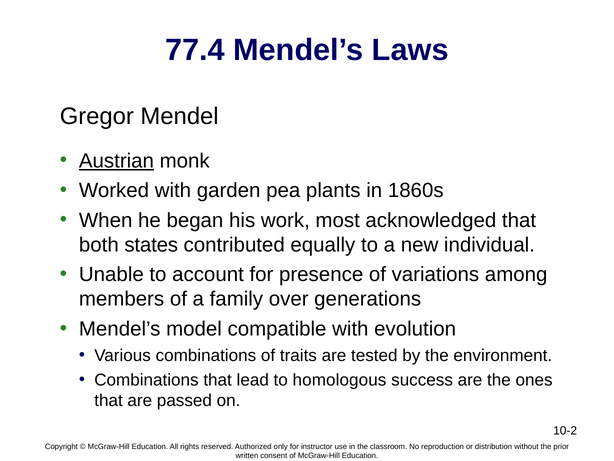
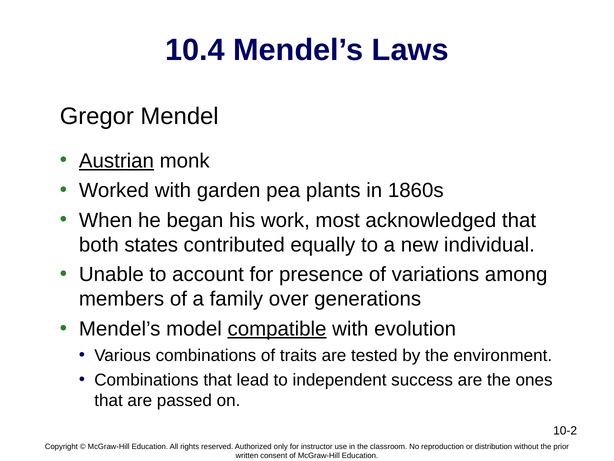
77.4: 77.4 -> 10.4
compatible underline: none -> present
homologous: homologous -> independent
